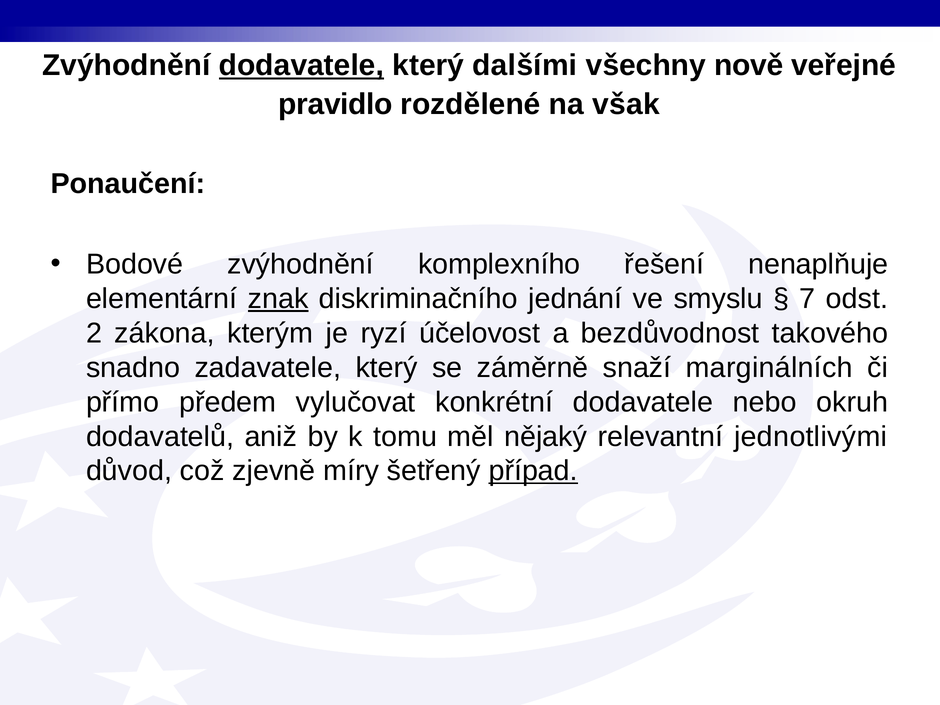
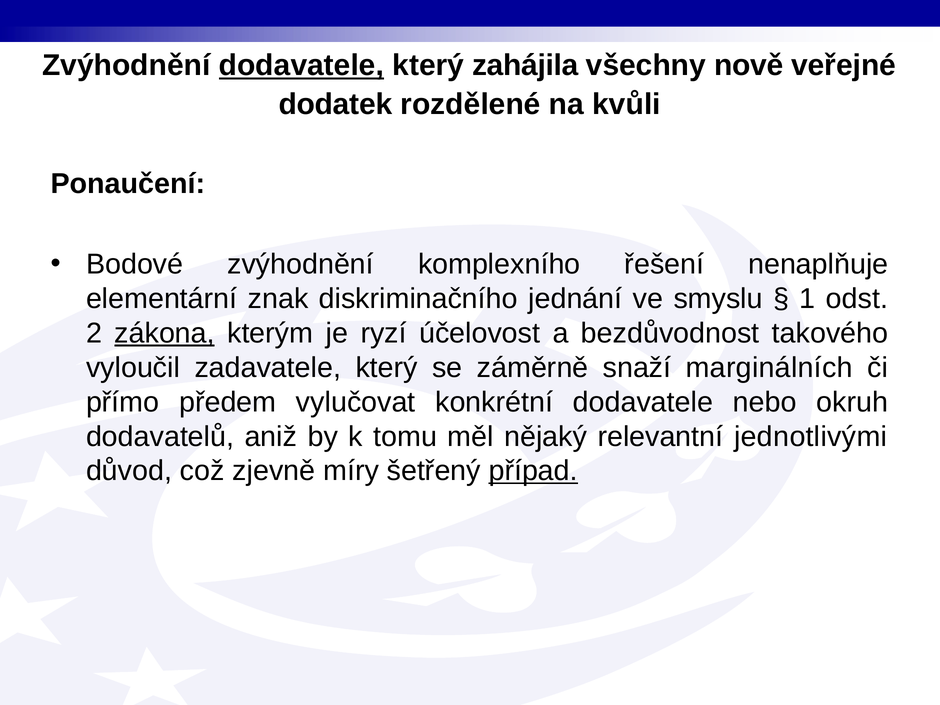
dalšími: dalšími -> zahájila
pravidlo: pravidlo -> dodatek
však: však -> kvůli
znak underline: present -> none
7: 7 -> 1
zákona underline: none -> present
snadno: snadno -> vyloučil
